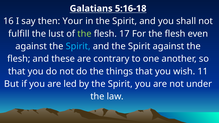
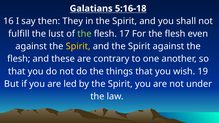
Your: Your -> They
Spirit at (78, 46) colour: light blue -> yellow
11: 11 -> 19
